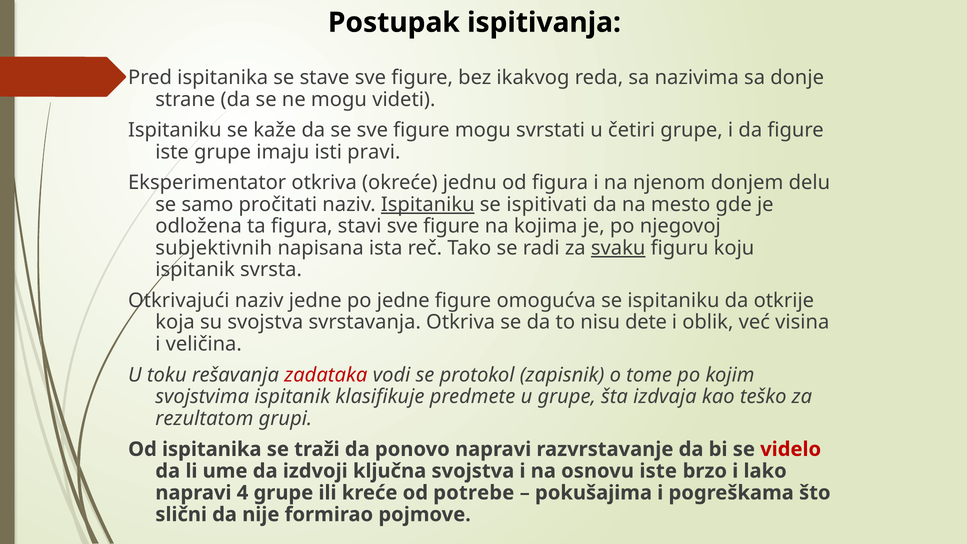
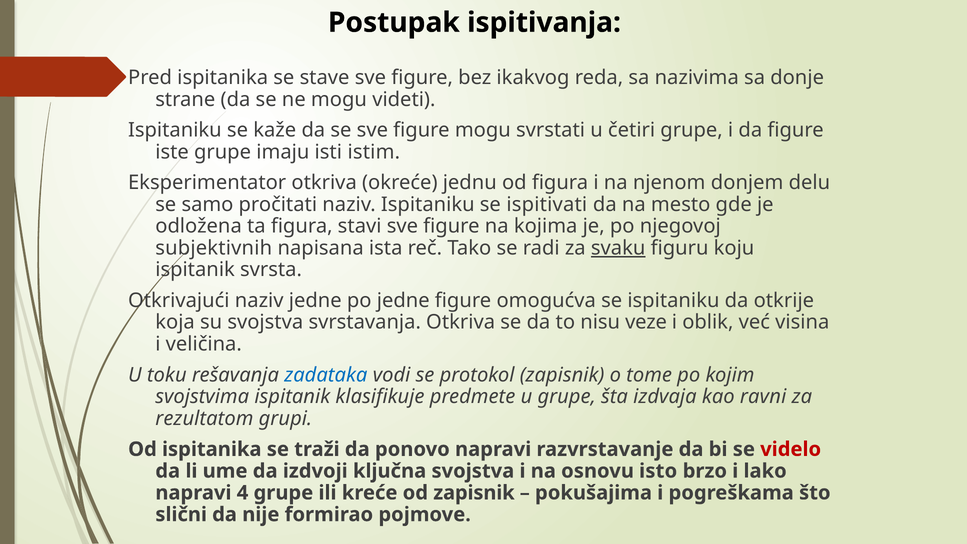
pravi: pravi -> istim
Ispitaniku at (428, 204) underline: present -> none
dete: dete -> veze
zadataka colour: red -> blue
teško: teško -> ravni
osnovu iste: iste -> isto
od potrebe: potrebe -> zapisnik
